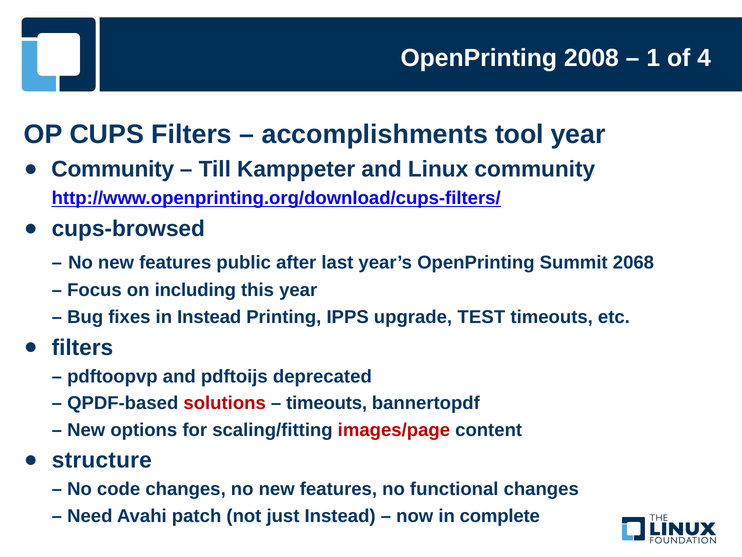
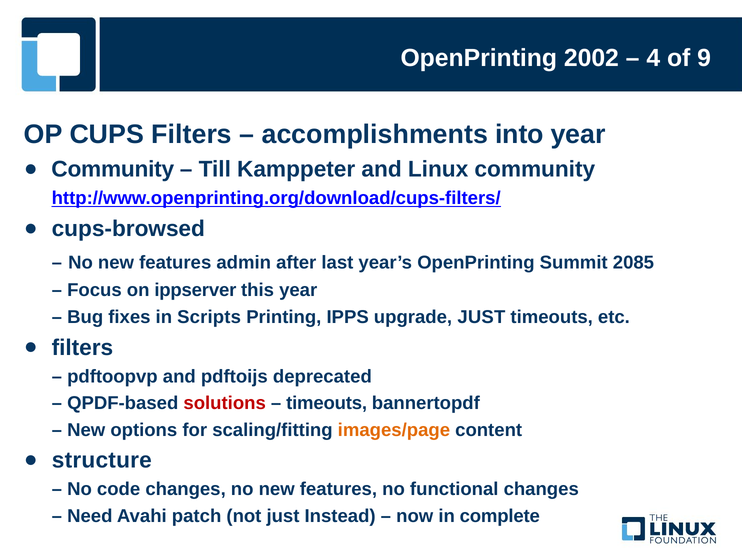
2008: 2008 -> 2002
1: 1 -> 4
4: 4 -> 9
tool: tool -> into
public: public -> admin
2068: 2068 -> 2085
including: including -> ippserver
in Instead: Instead -> Scripts
upgrade TEST: TEST -> JUST
images/page colour: red -> orange
